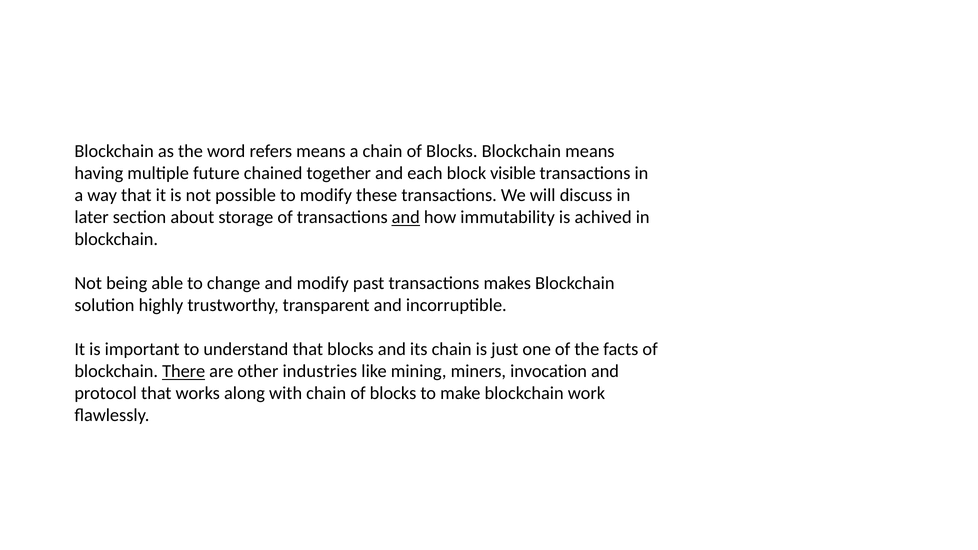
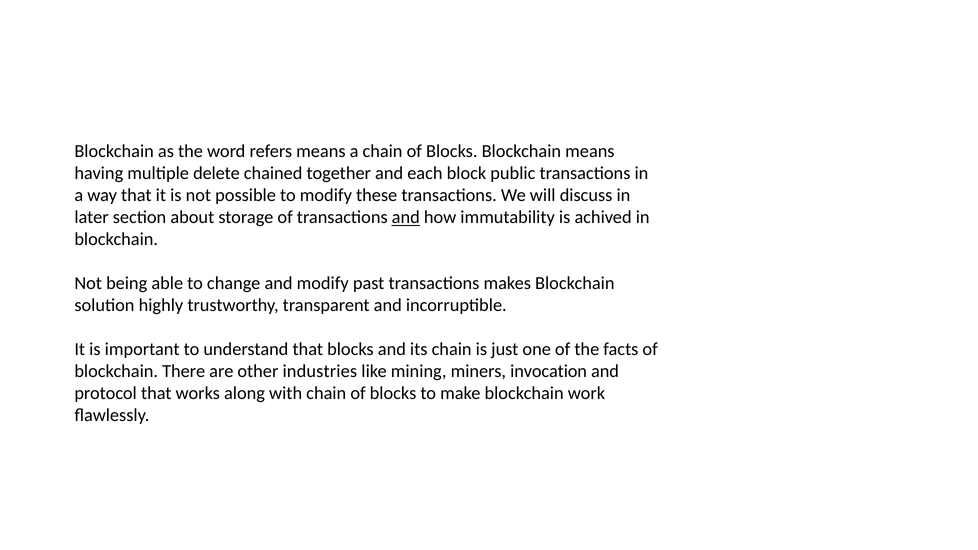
future: future -> delete
visible: visible -> public
There underline: present -> none
